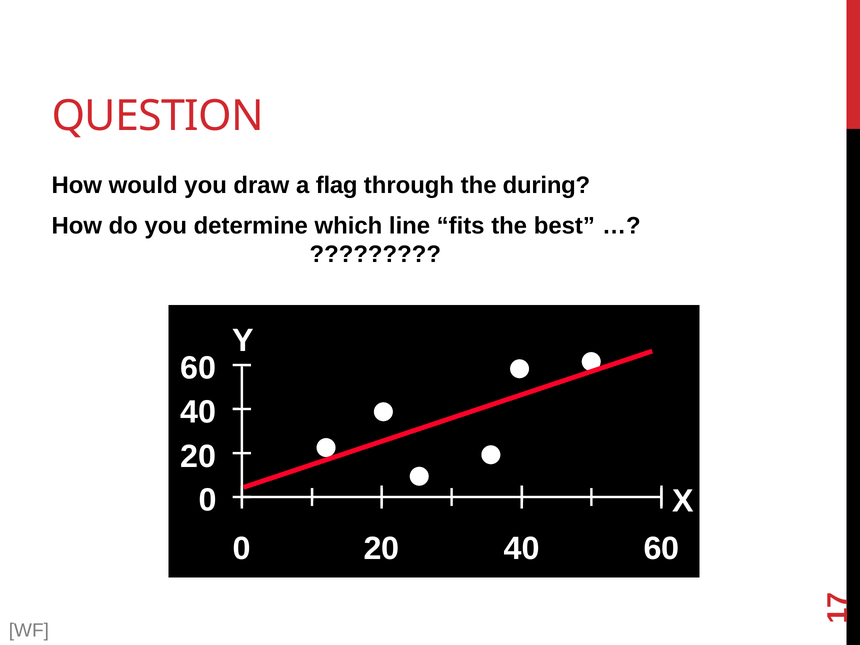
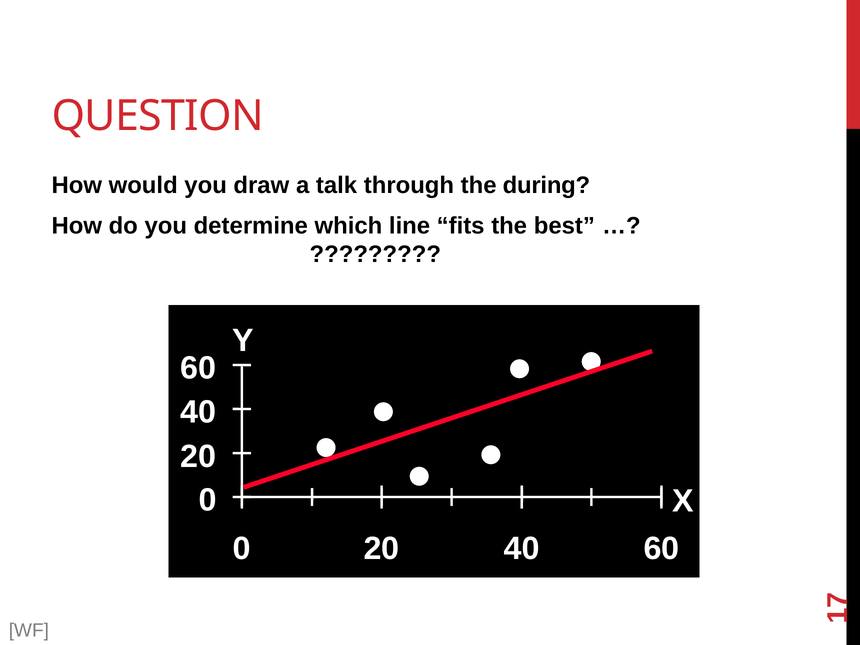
flag: flag -> talk
